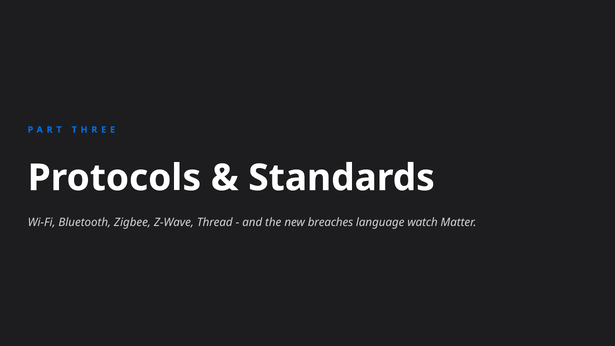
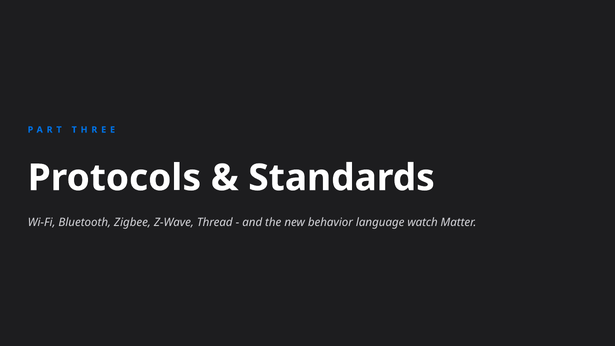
breaches: breaches -> behavior
